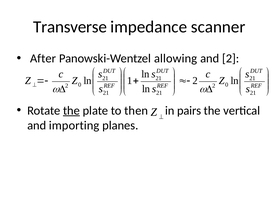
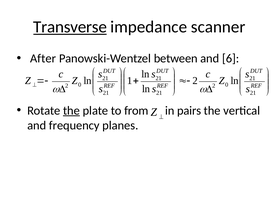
Transverse underline: none -> present
allowing: allowing -> between
and 2: 2 -> 6
then: then -> from
importing: importing -> frequency
